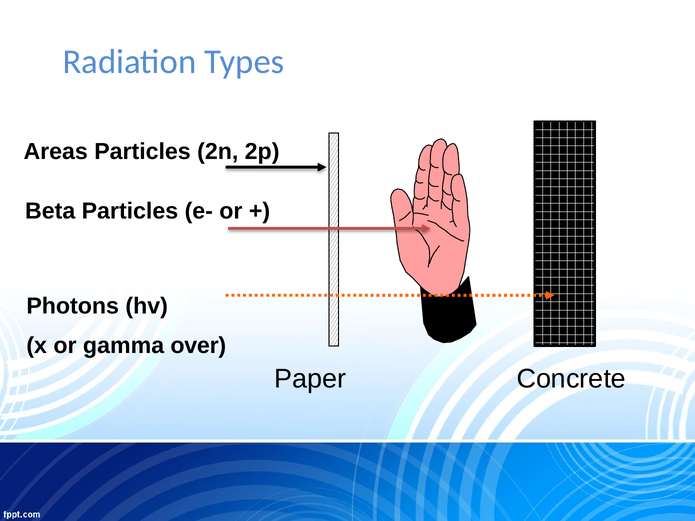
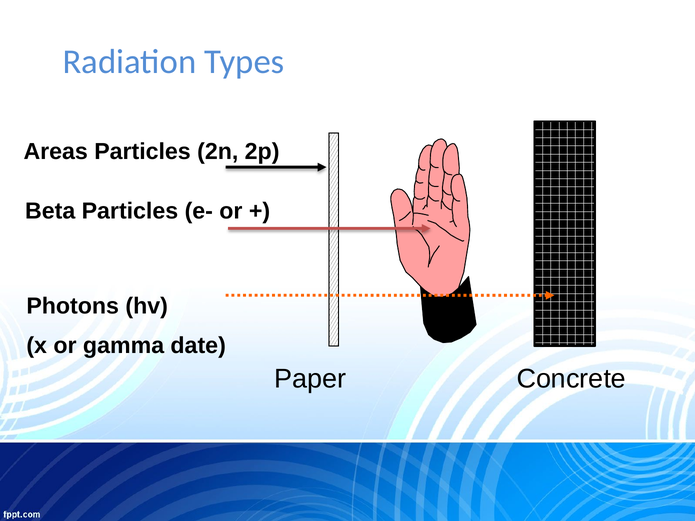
over: over -> date
